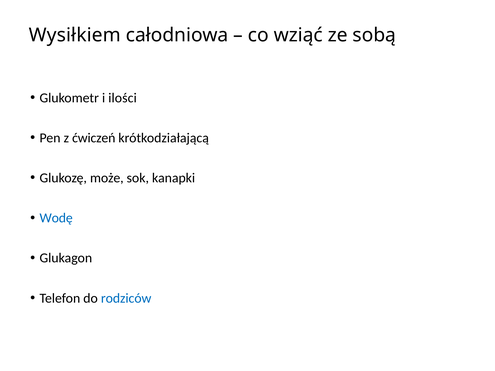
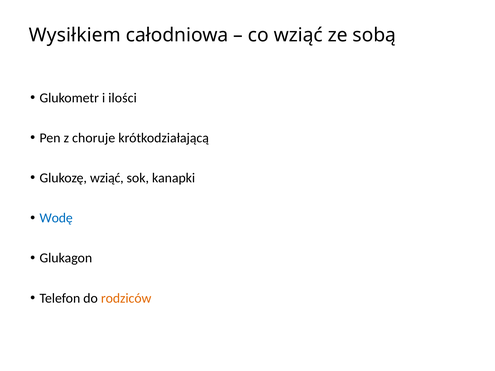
ćwiczeń: ćwiczeń -> choruje
Glukozę może: może -> wziąć
rodziców colour: blue -> orange
